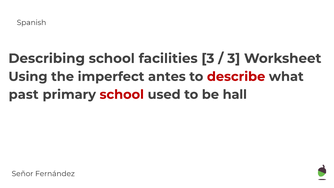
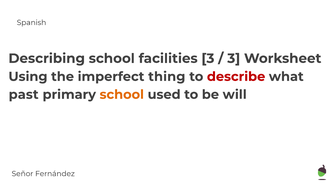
antes: antes -> thing
school at (122, 94) colour: red -> orange
hall: hall -> will
